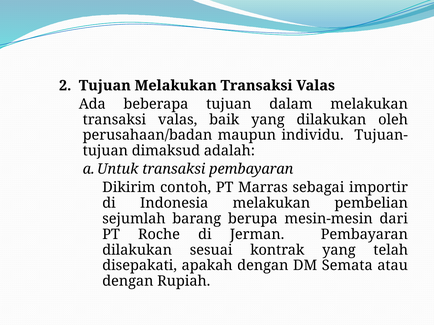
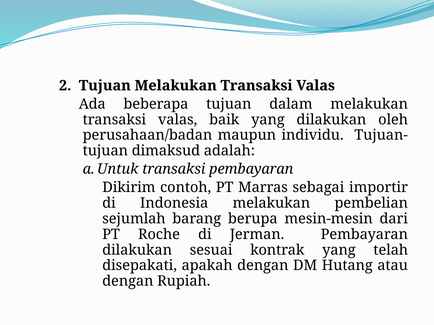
Semata: Semata -> Hutang
